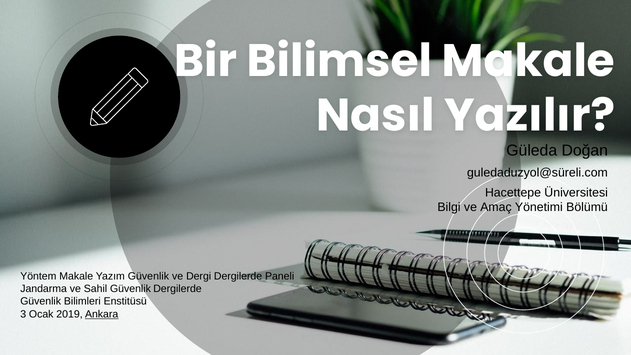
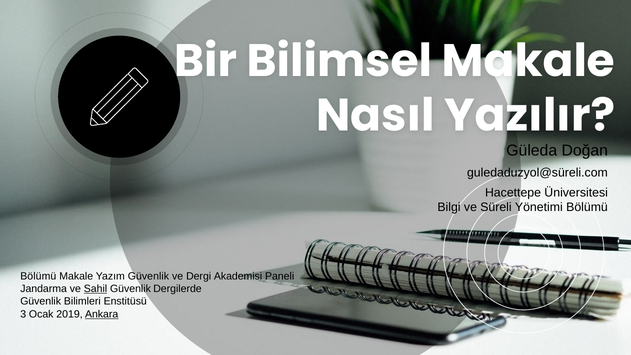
Amaç: Amaç -> Süreli
Yöntem at (38, 276): Yöntem -> Bölümü
Dergi Dergilerde: Dergilerde -> Akademisi
Sahil underline: none -> present
